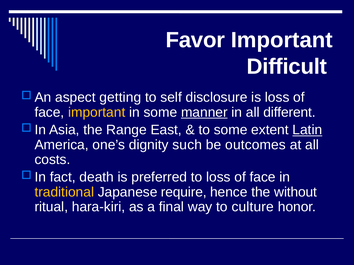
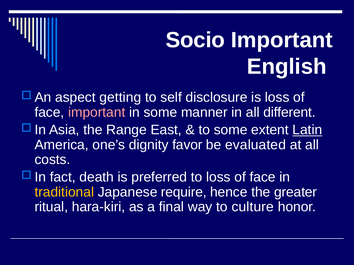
Favor: Favor -> Socio
Difficult: Difficult -> English
important at (97, 112) colour: yellow -> pink
manner underline: present -> none
such: such -> favor
outcomes: outcomes -> evaluated
without: without -> greater
